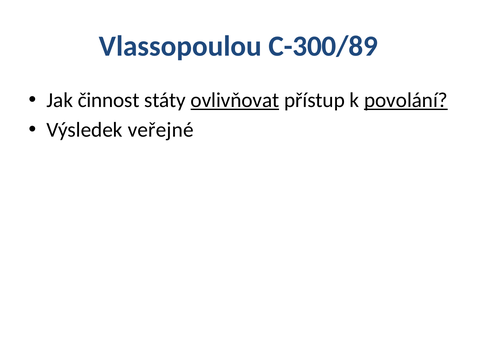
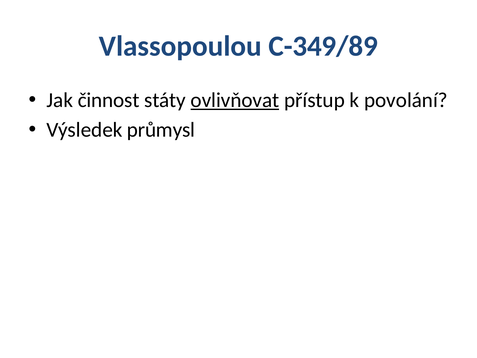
C-300/89: C-300/89 -> C-349/89
povolání underline: present -> none
veřejné: veřejné -> průmysl
